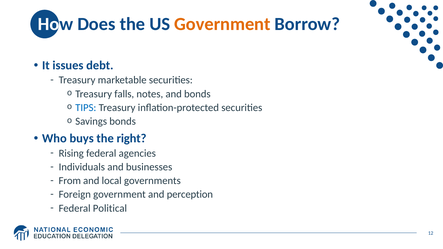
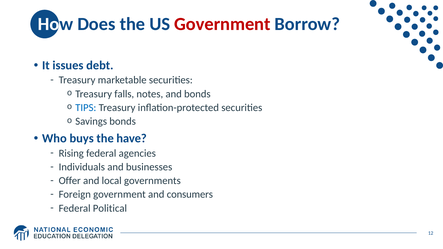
Government at (222, 24) colour: orange -> red
right: right -> have
From: From -> Offer
perception: perception -> consumers
